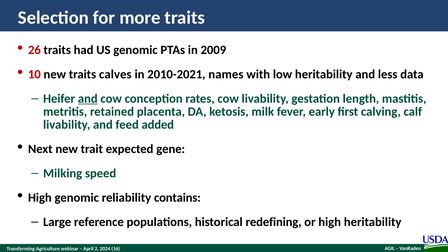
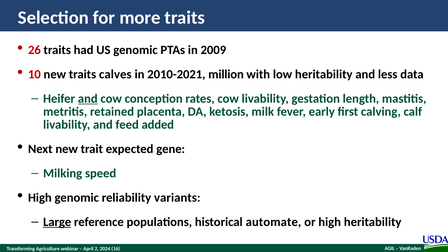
names: names -> million
contains: contains -> variants
Large underline: none -> present
redefining: redefining -> automate
